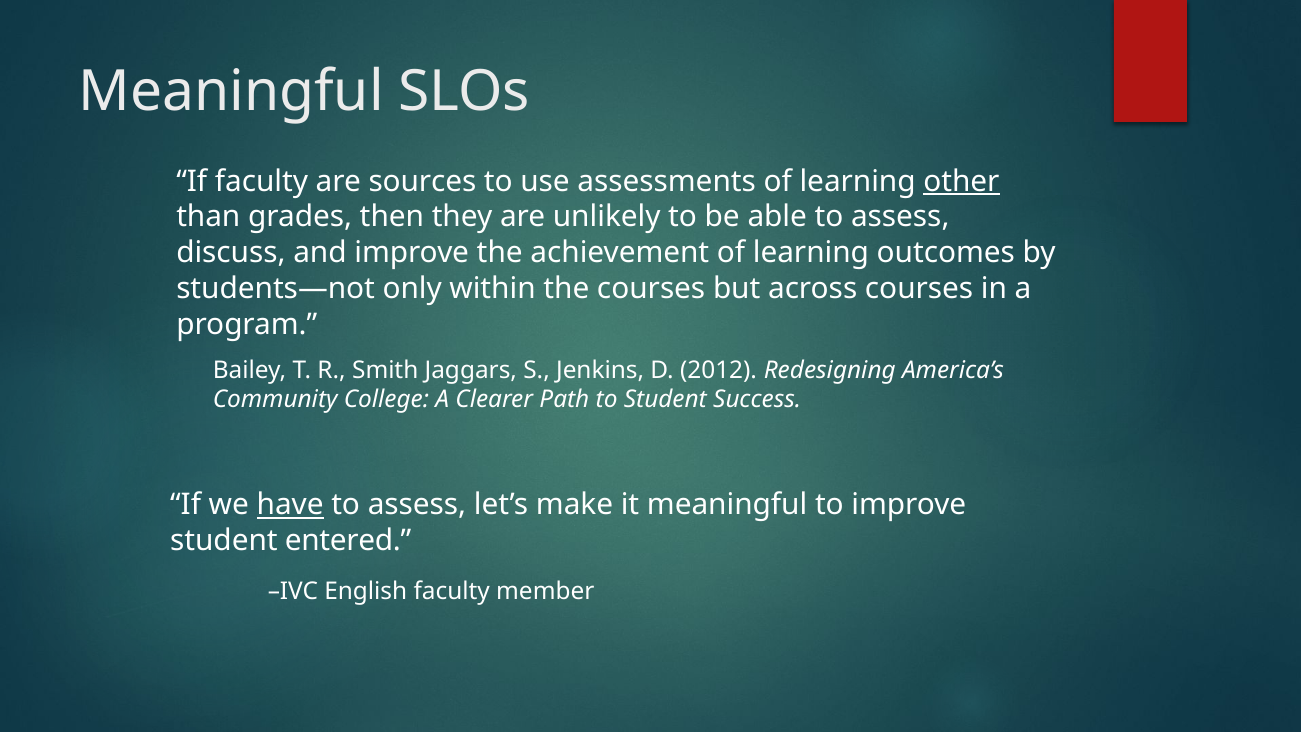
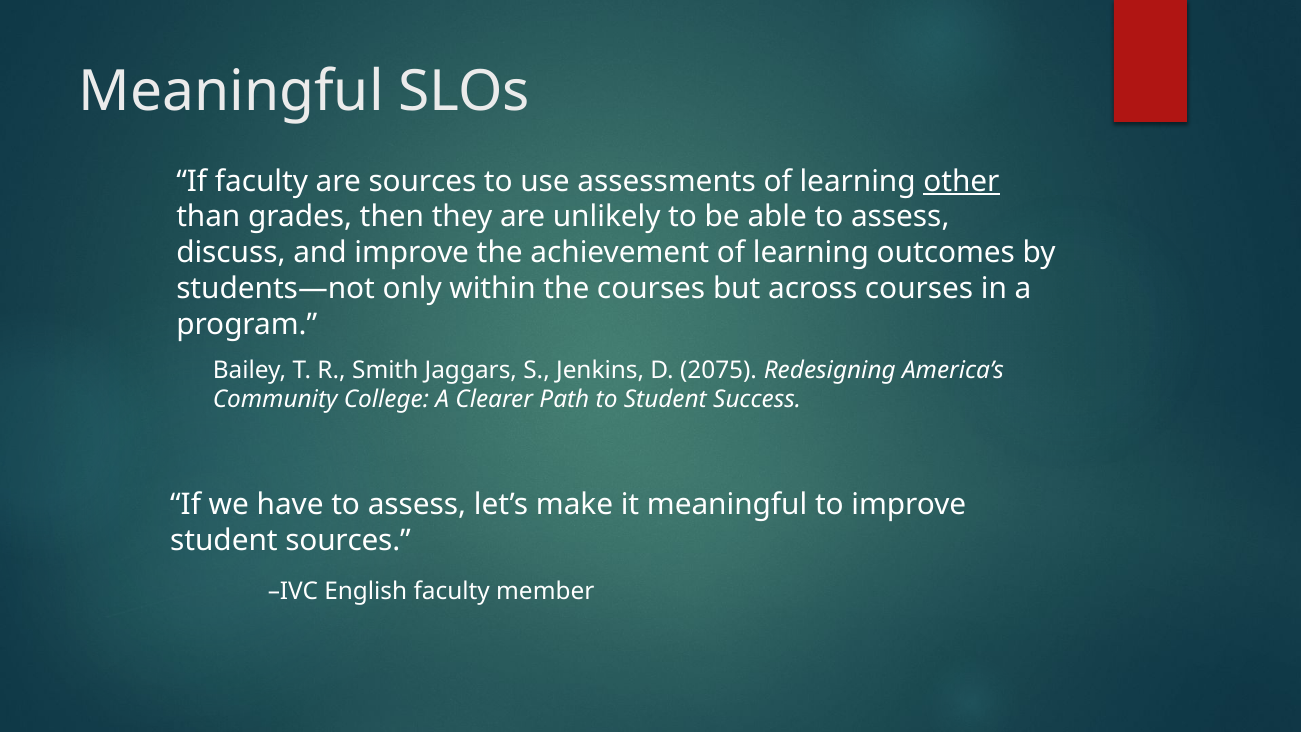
2012: 2012 -> 2075
have underline: present -> none
student entered: entered -> sources
